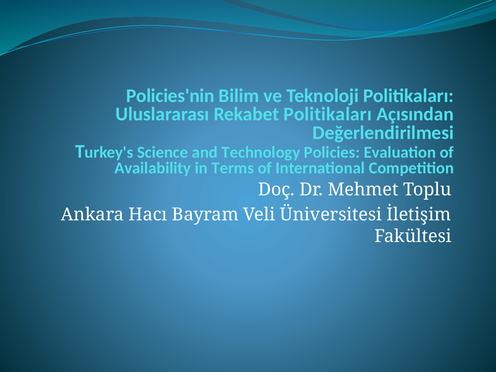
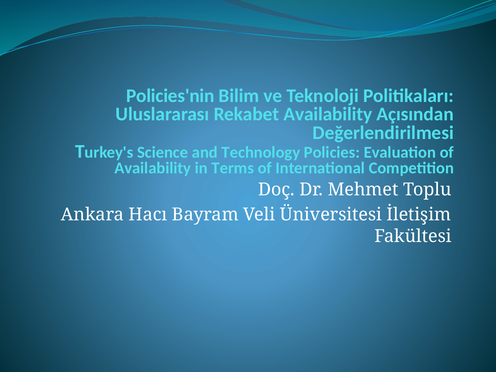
Rekabet Politikaları: Politikaları -> Availability
